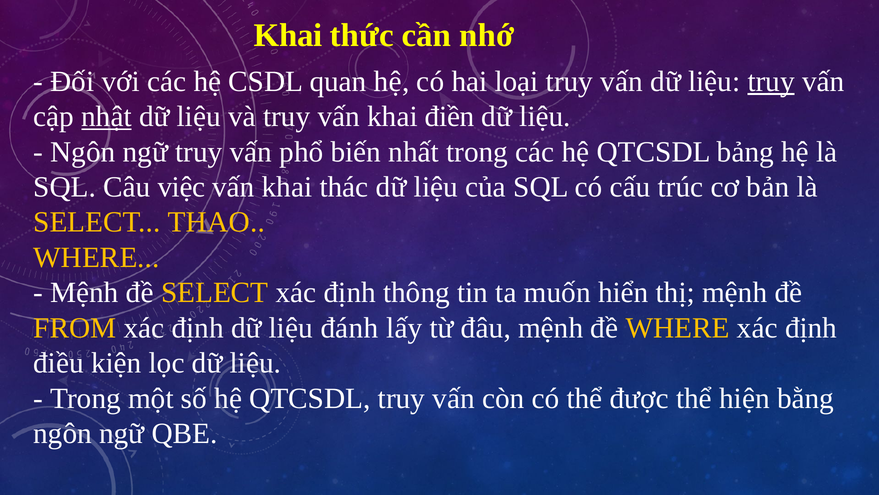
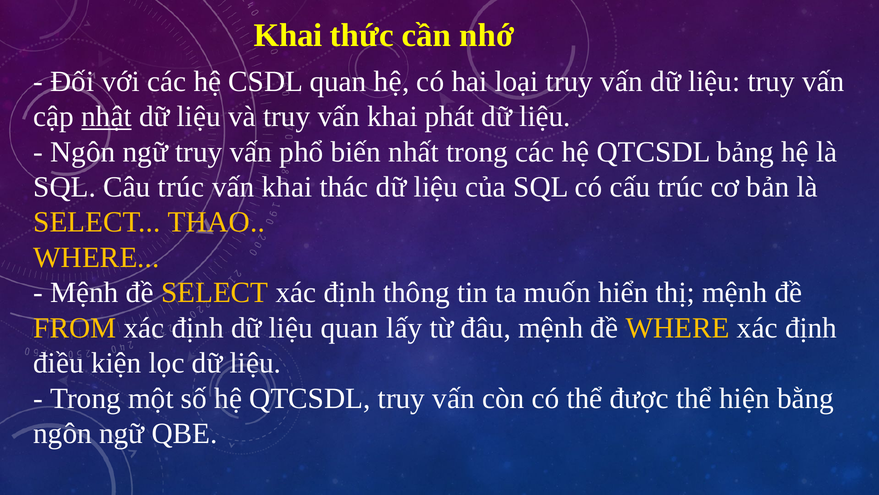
truy at (771, 81) underline: present -> none
điền: điền -> phát
Câu việc: việc -> trúc
liệu đánh: đánh -> quan
